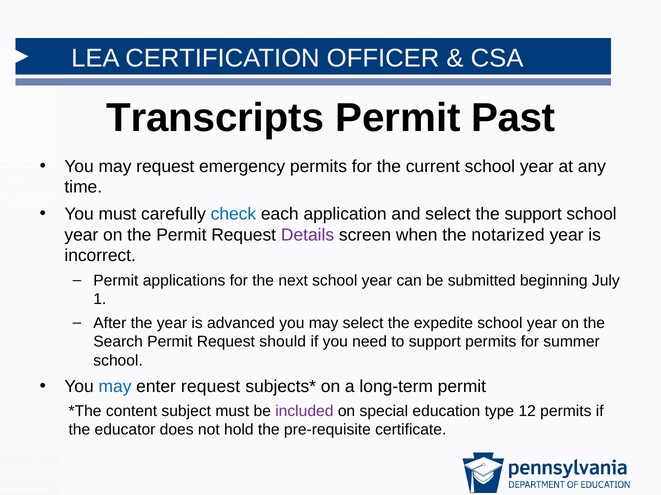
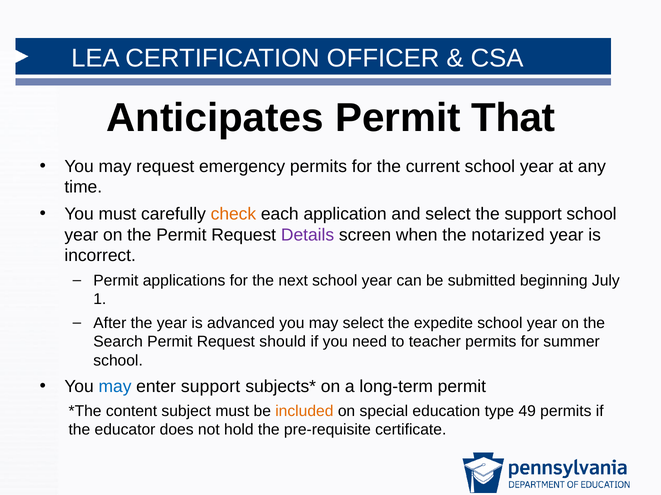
Transcripts: Transcripts -> Anticipates
Past: Past -> That
check colour: blue -> orange
to support: support -> teacher
enter request: request -> support
included colour: purple -> orange
12: 12 -> 49
